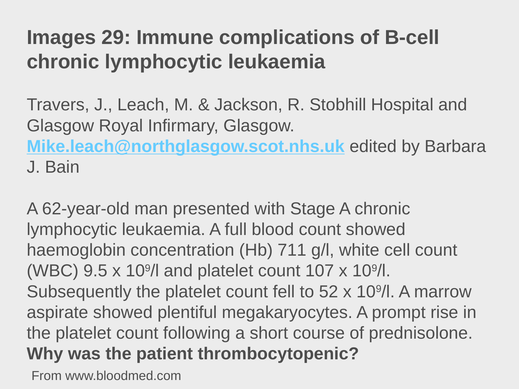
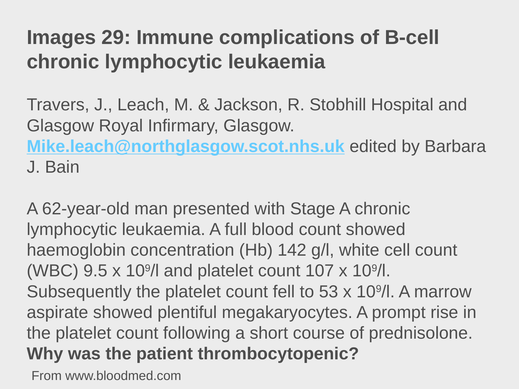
711: 711 -> 142
52: 52 -> 53
